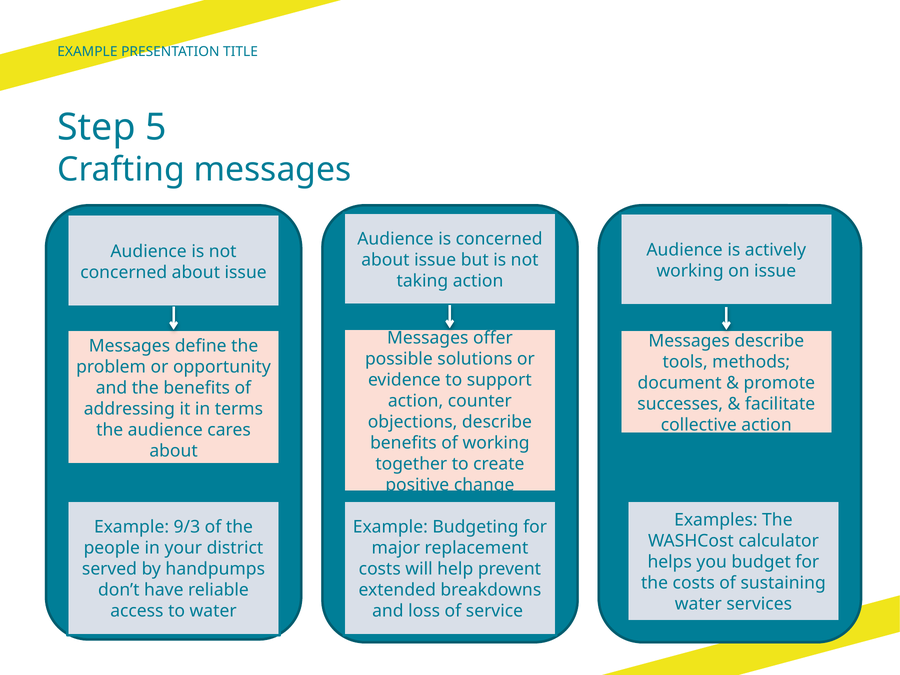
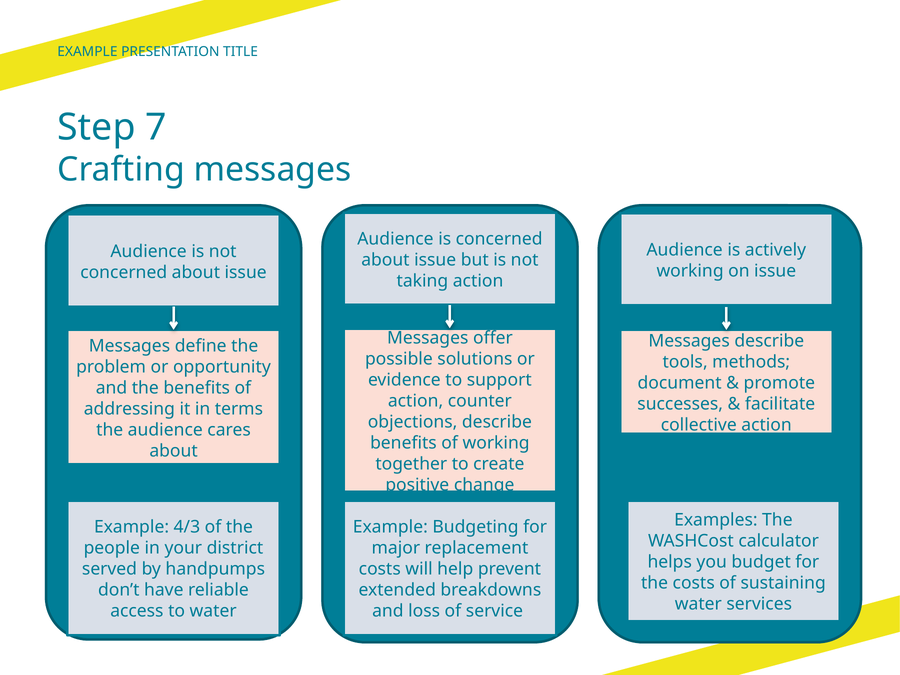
5: 5 -> 7
9/3: 9/3 -> 4/3
